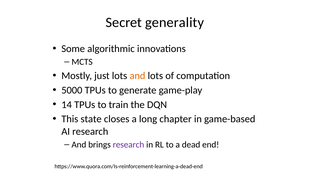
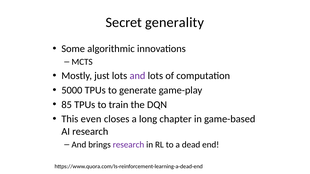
and at (137, 76) colour: orange -> purple
14: 14 -> 85
state: state -> even
